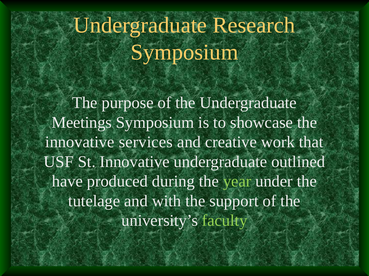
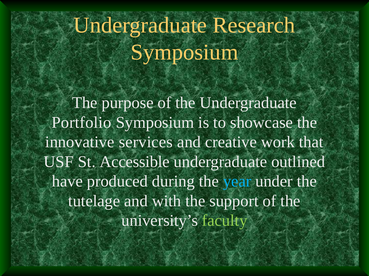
Meetings: Meetings -> Portfolio
St Innovative: Innovative -> Accessible
year colour: light green -> light blue
